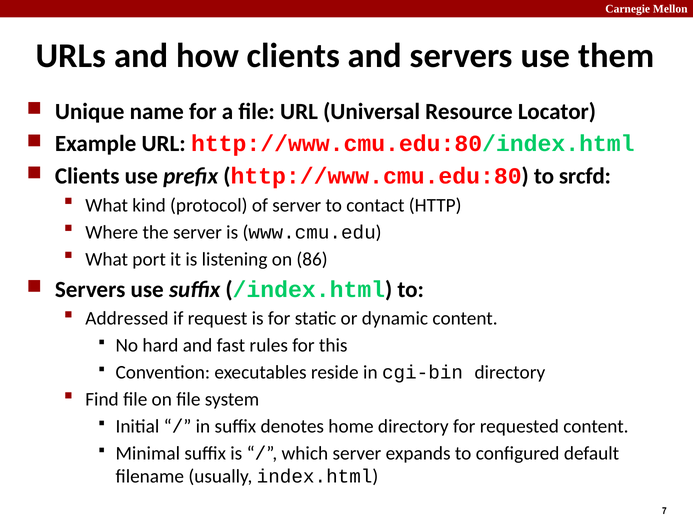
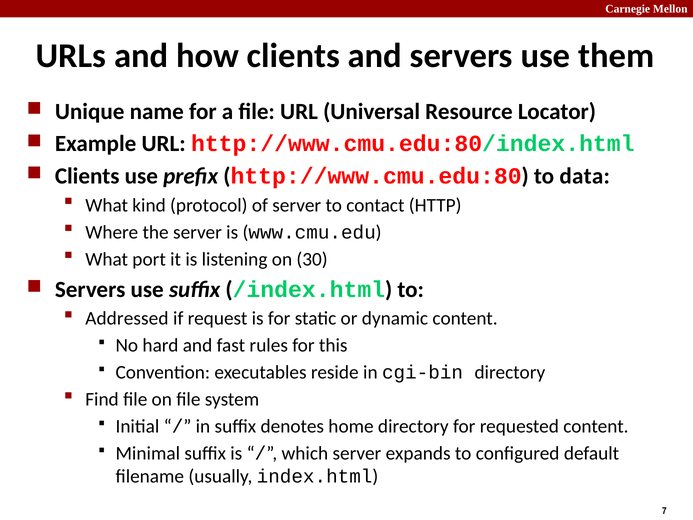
srcfd: srcfd -> data
86: 86 -> 30
